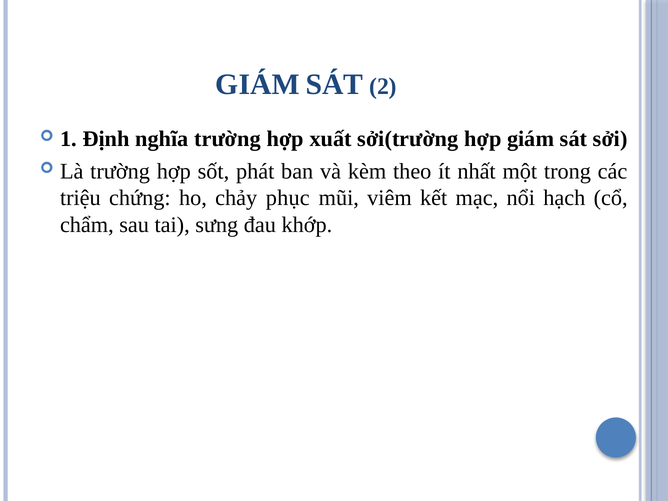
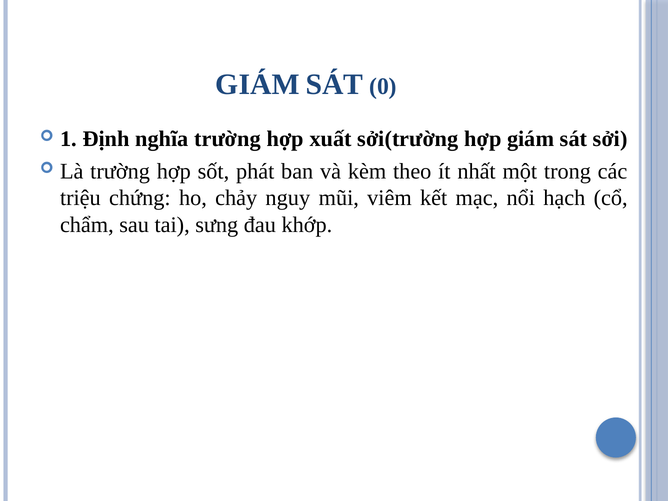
2: 2 -> 0
phục: phục -> nguy
